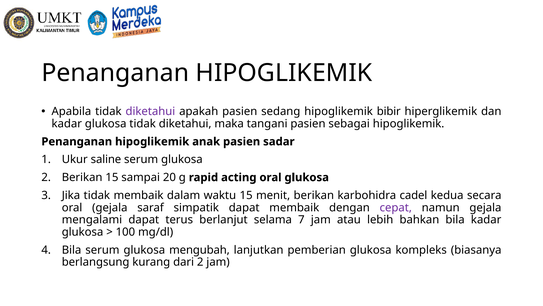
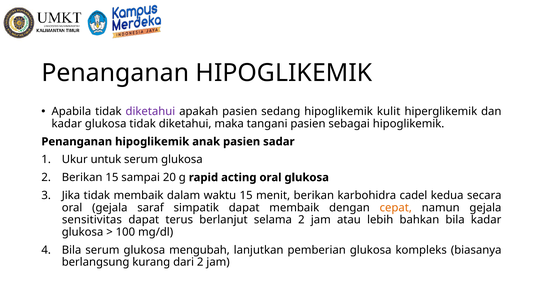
bibir: bibir -> kulit
saline: saline -> untuk
cepat colour: purple -> orange
mengalami: mengalami -> sensitivitas
selama 7: 7 -> 2
